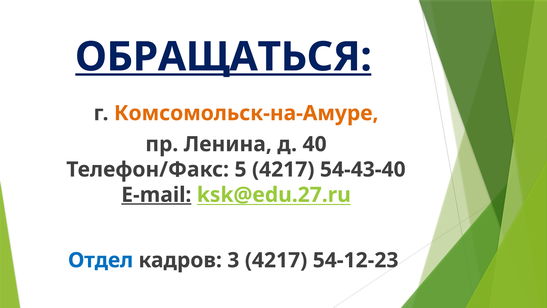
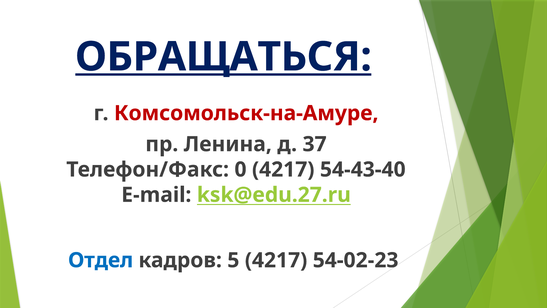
Комсомольск-на-Амуре colour: orange -> red
40: 40 -> 37
5: 5 -> 0
E-mail underline: present -> none
3: 3 -> 5
54-12-23: 54-12-23 -> 54-02-23
